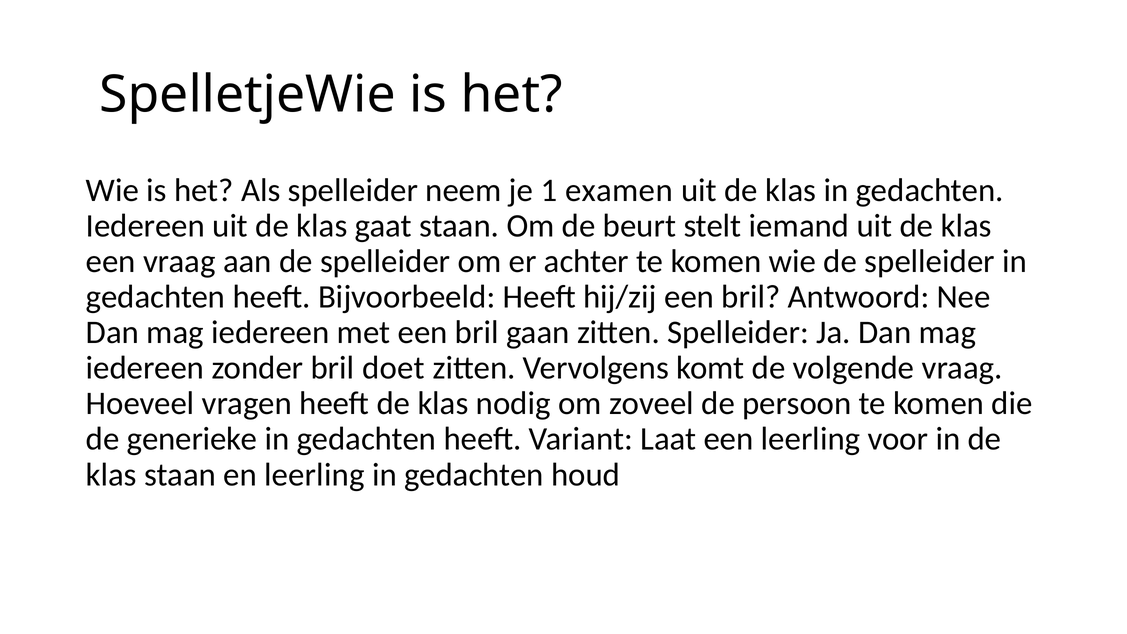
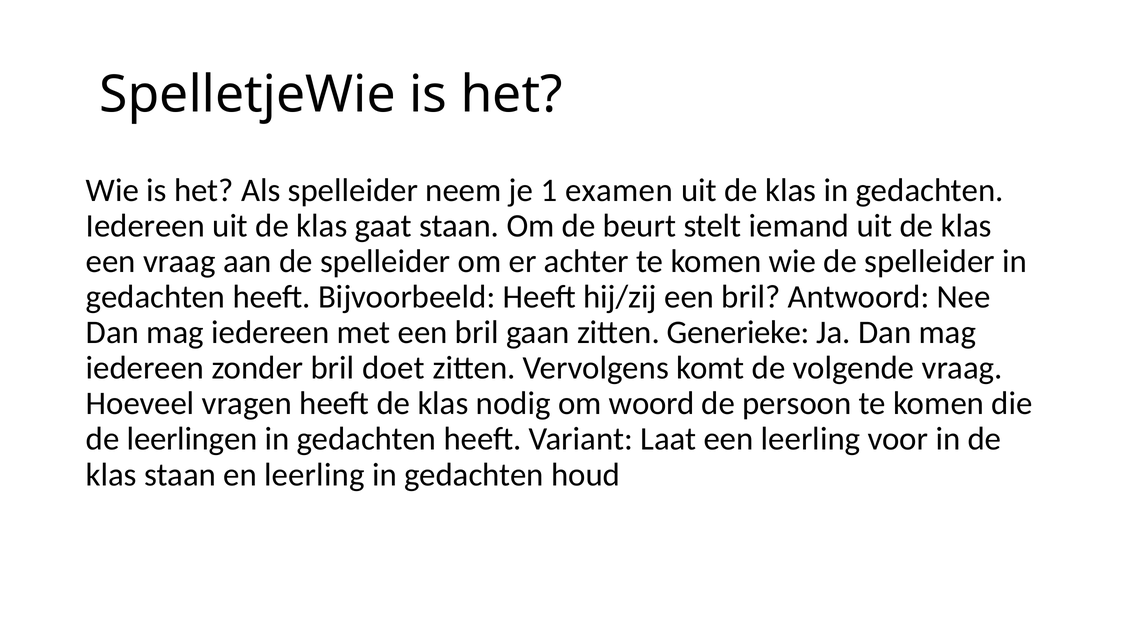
zitten Spelleider: Spelleider -> Generieke
zoveel: zoveel -> woord
generieke: generieke -> leerlingen
